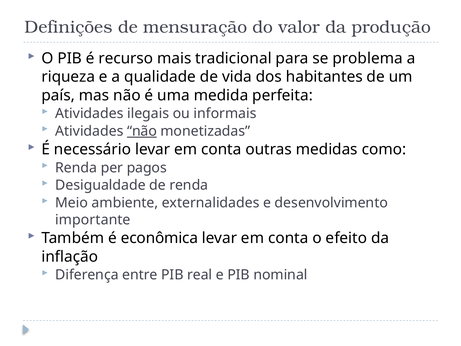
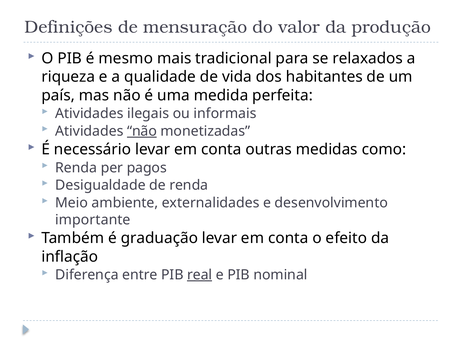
recurso: recurso -> mesmo
problema: problema -> relaxados
econômica: econômica -> graduação
real underline: none -> present
